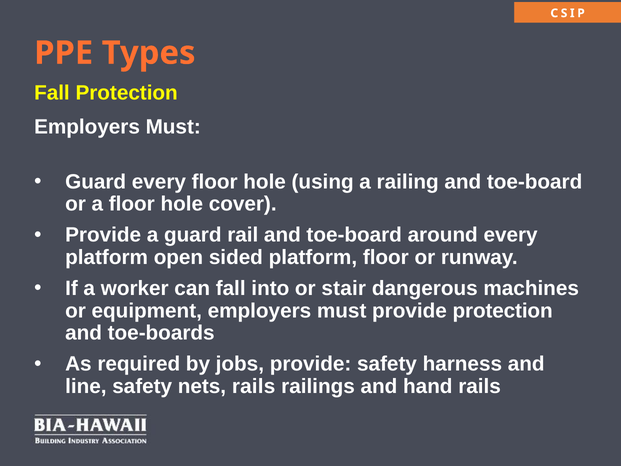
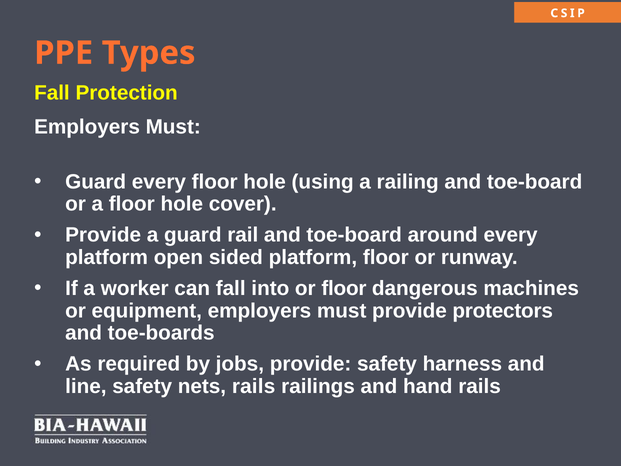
or stair: stair -> floor
provide protection: protection -> protectors
